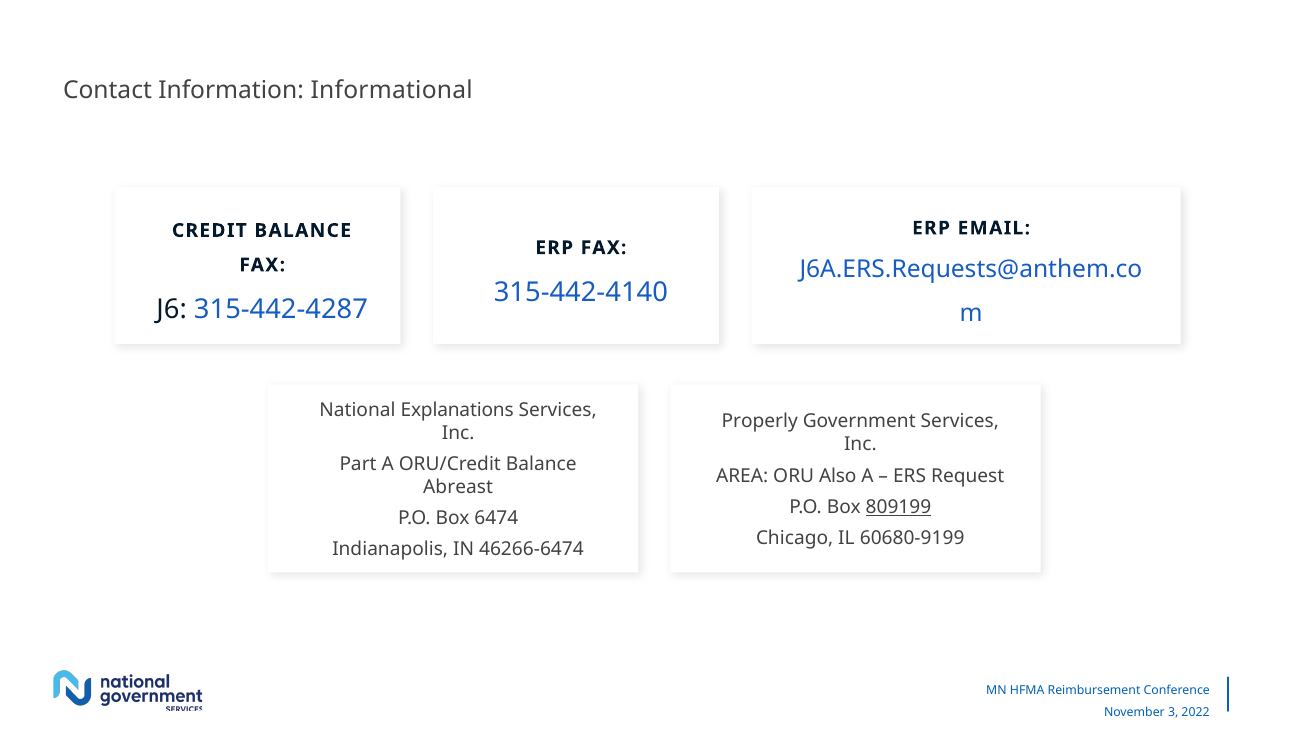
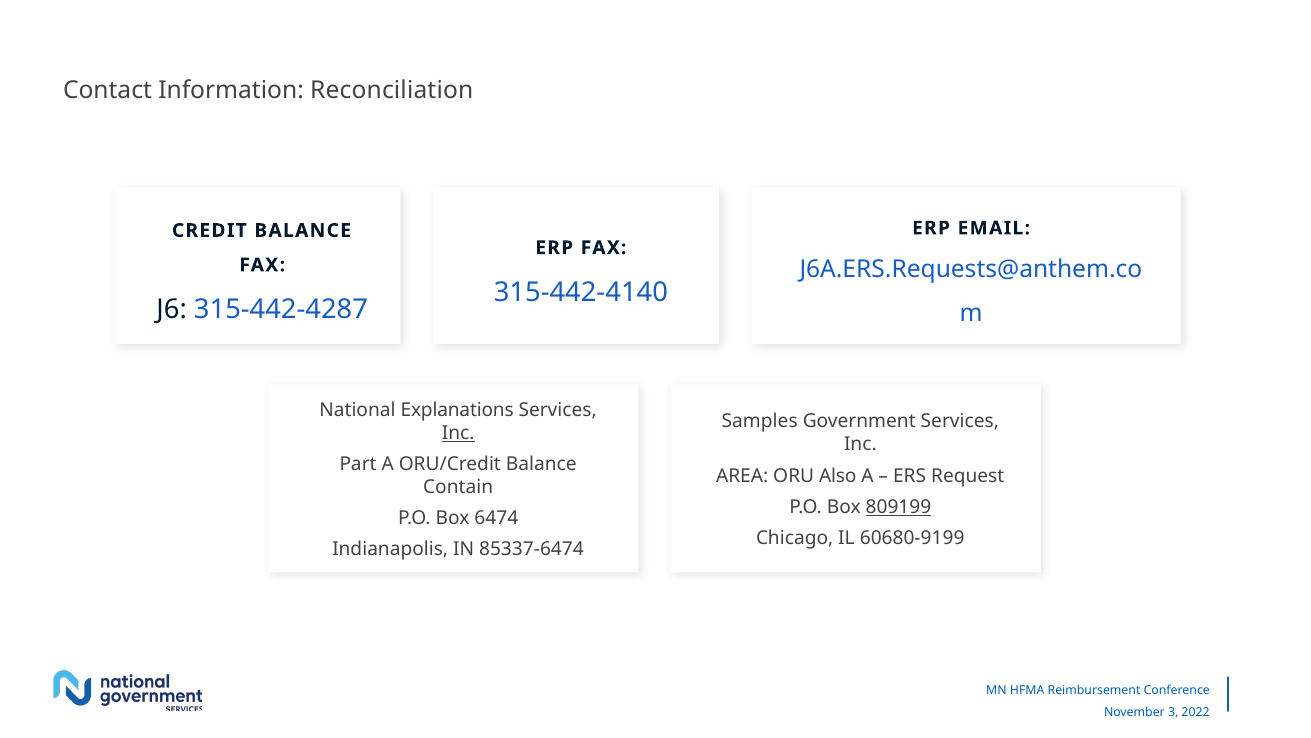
Informational: Informational -> Reconciliation
Properly: Properly -> Samples
Inc at (458, 433) underline: none -> present
Abreast: Abreast -> Contain
46266-6474: 46266-6474 -> 85337-6474
